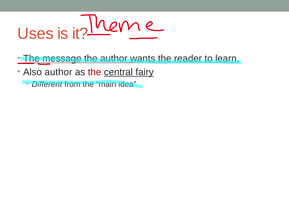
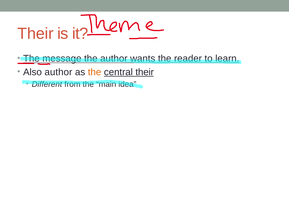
Uses at (35, 34): Uses -> Their
the at (95, 72) colour: red -> orange
central fairy: fairy -> their
